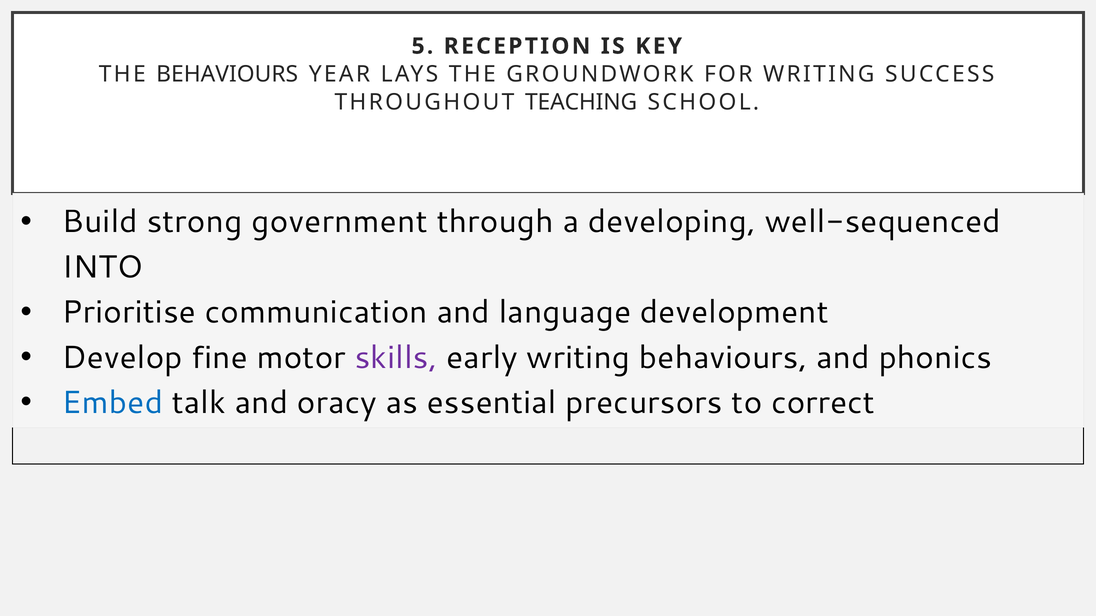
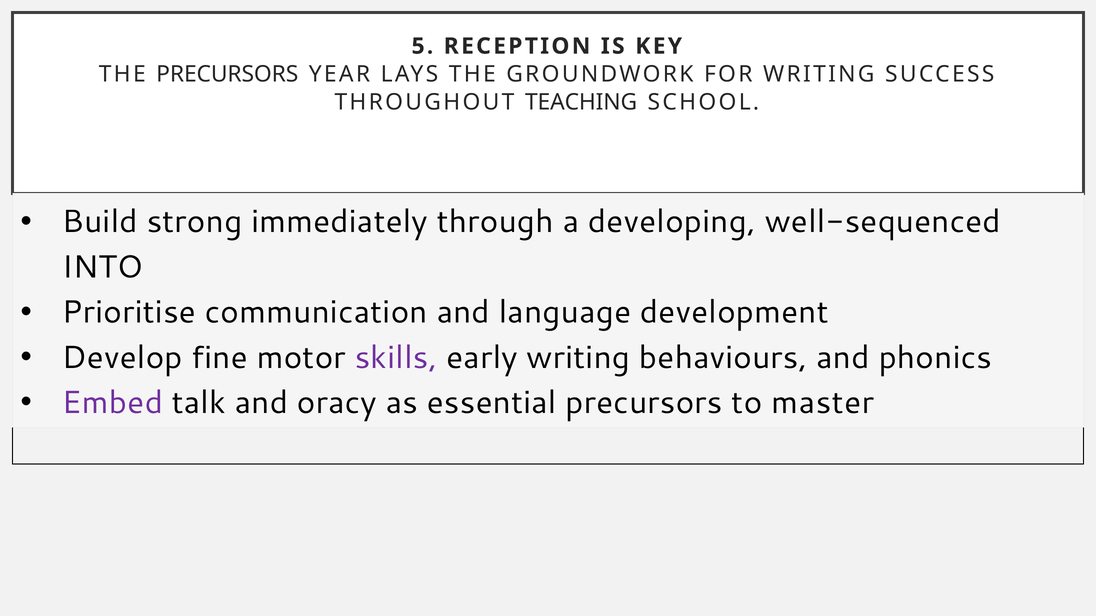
THE BEHAVIOURS: BEHAVIOURS -> PRECURSORS
government: government -> immediately
Embed colour: blue -> purple
correct: correct -> master
